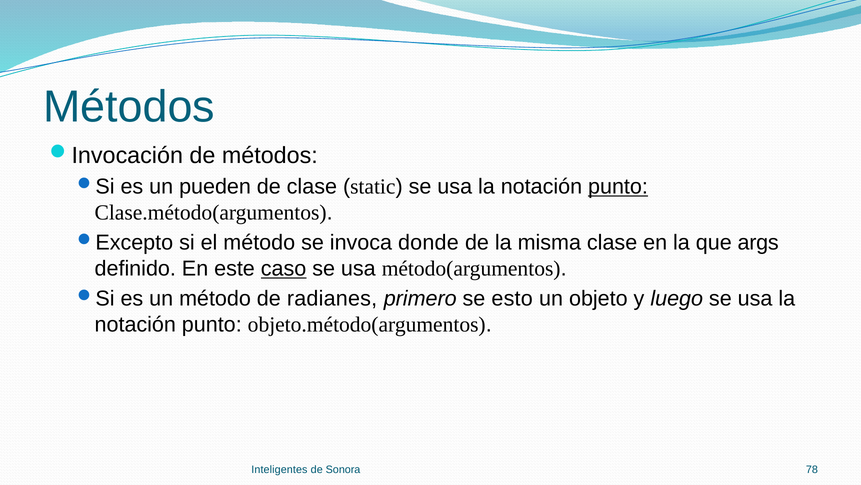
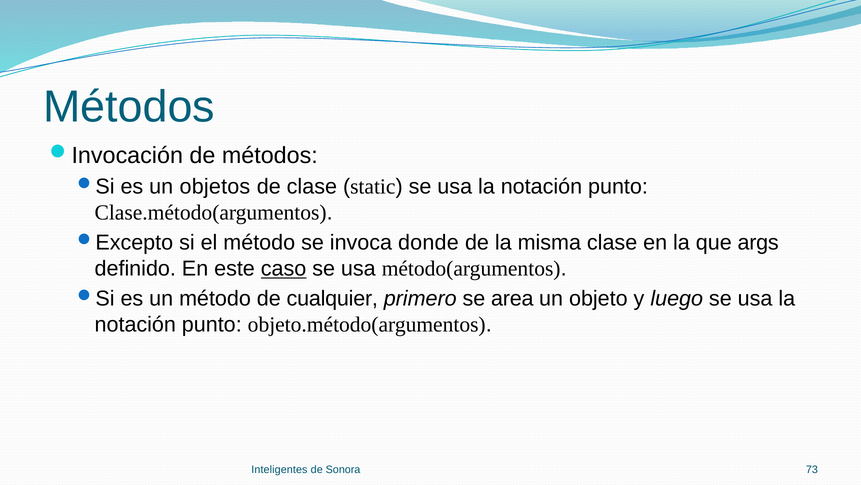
pueden: pueden -> objetos
punto at (618, 187) underline: present -> none
radianes: radianes -> cualquier
esto: esto -> area
78: 78 -> 73
